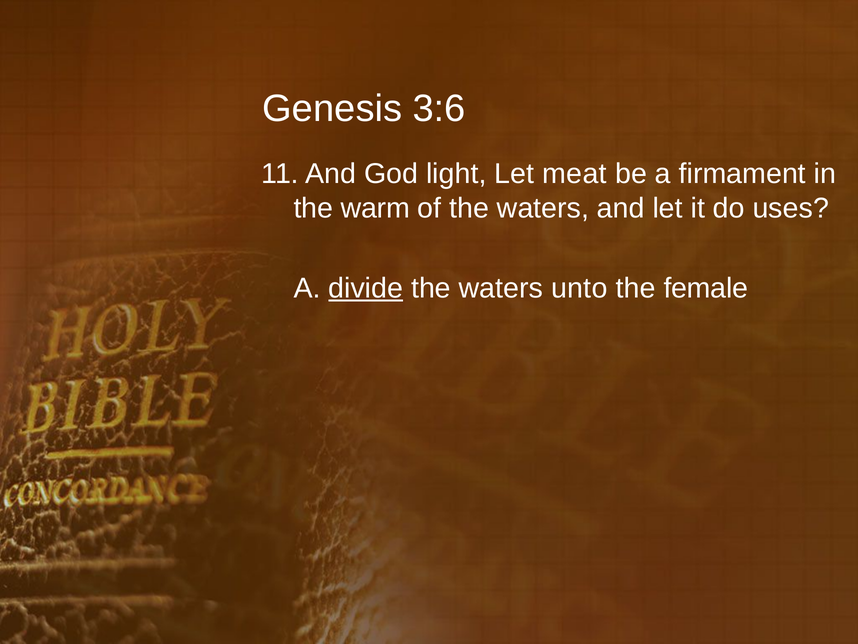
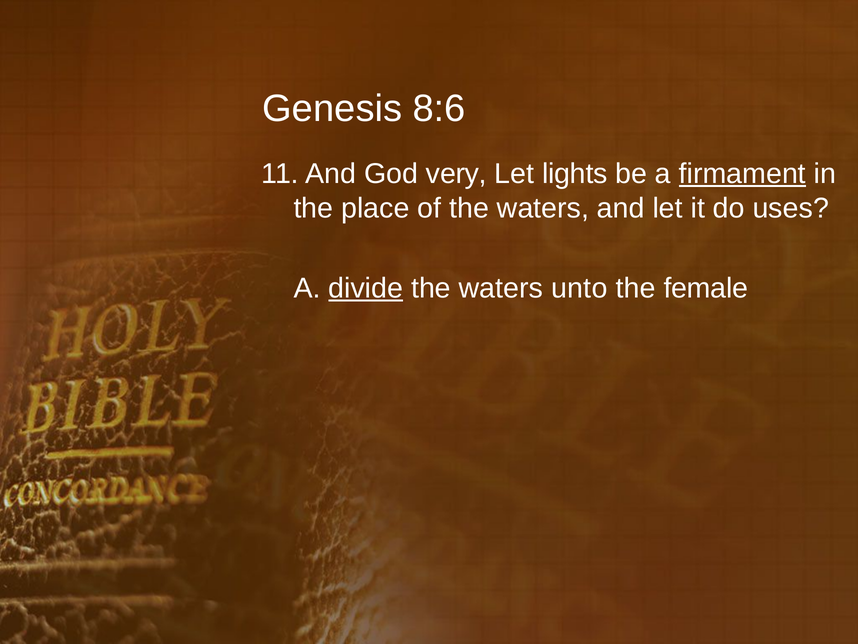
3:6: 3:6 -> 8:6
light: light -> very
meat: meat -> lights
firmament underline: none -> present
warm: warm -> place
